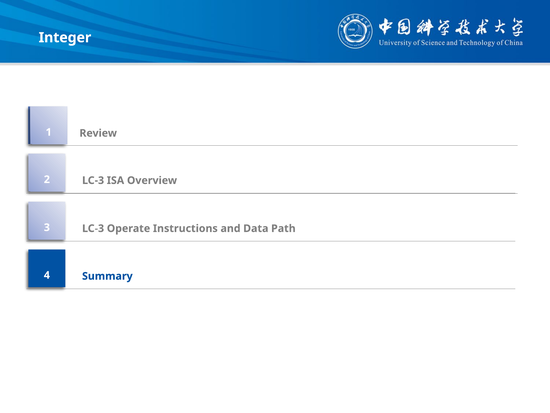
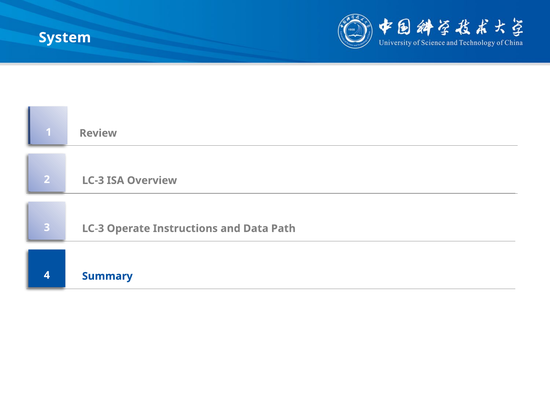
Integer: Integer -> System
